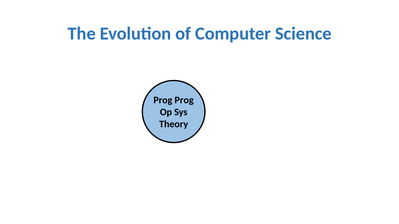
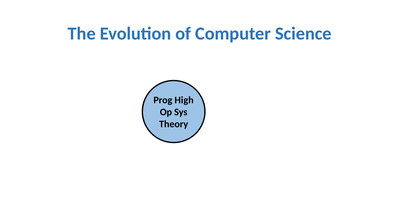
Prog Prog: Prog -> High
